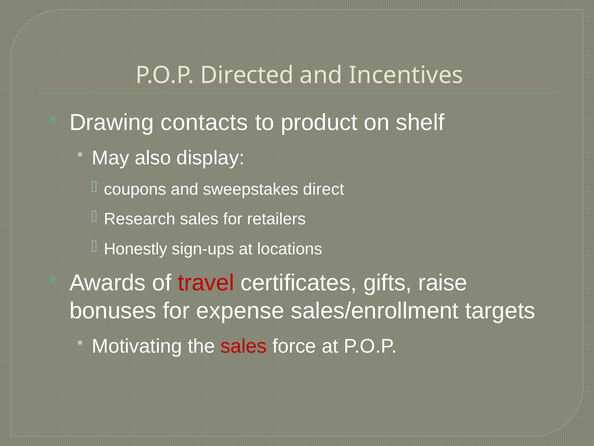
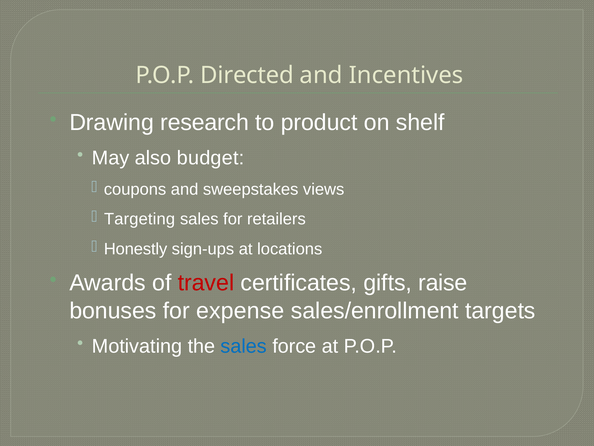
contacts: contacts -> research
display: display -> budget
direct: direct -> views
Research: Research -> Targeting
sales at (244, 346) colour: red -> blue
